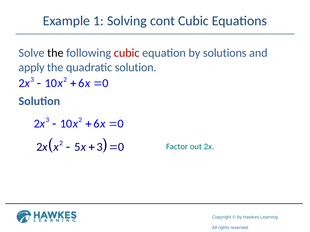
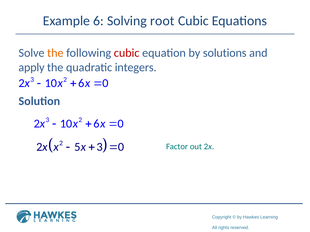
Example 1: 1 -> 6
cont: cont -> root
the at (55, 53) colour: black -> orange
quadratic solution: solution -> integers
